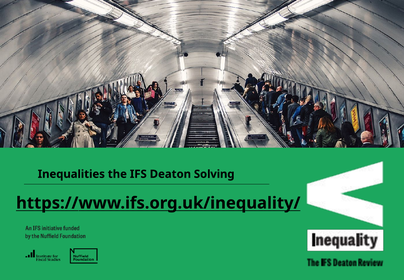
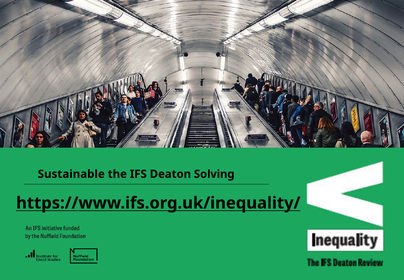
Inequalities: Inequalities -> Sustainable
